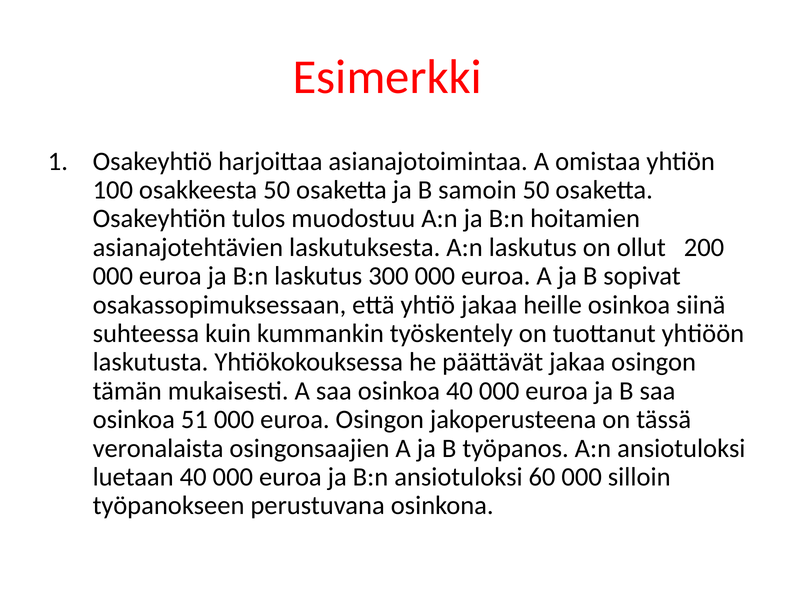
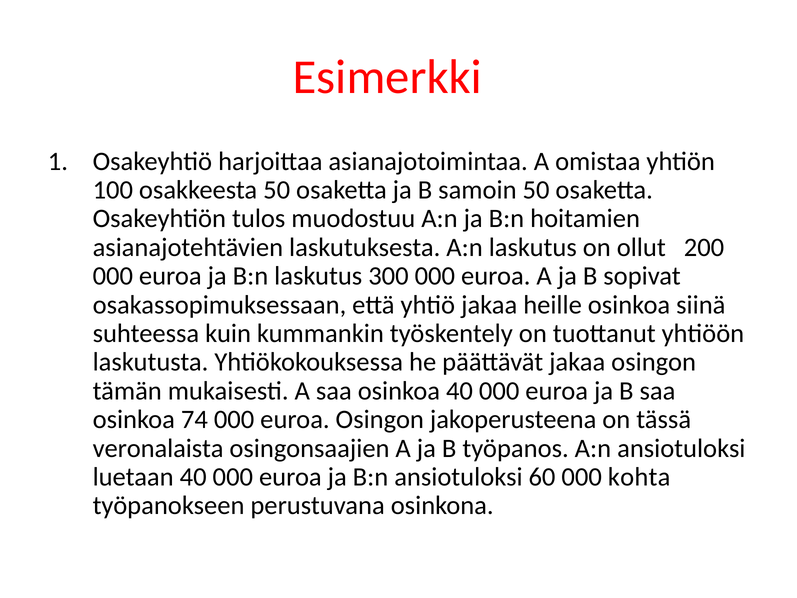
51: 51 -> 74
silloin: silloin -> kohta
